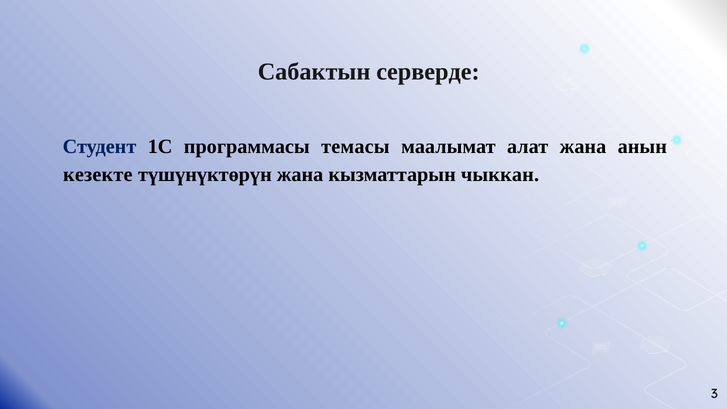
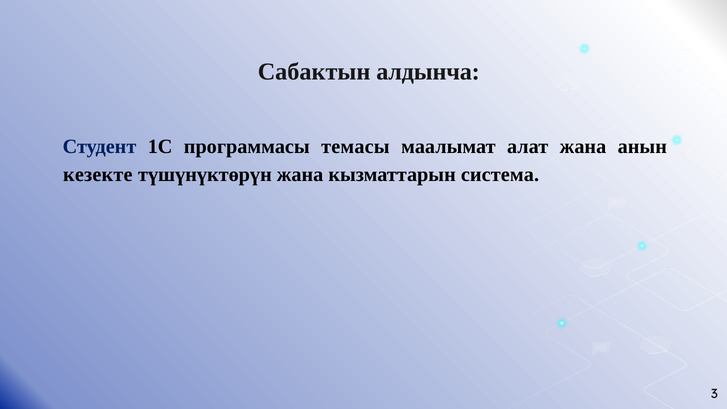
серверде: серверде -> алдынча
чыккан: чыккан -> система
